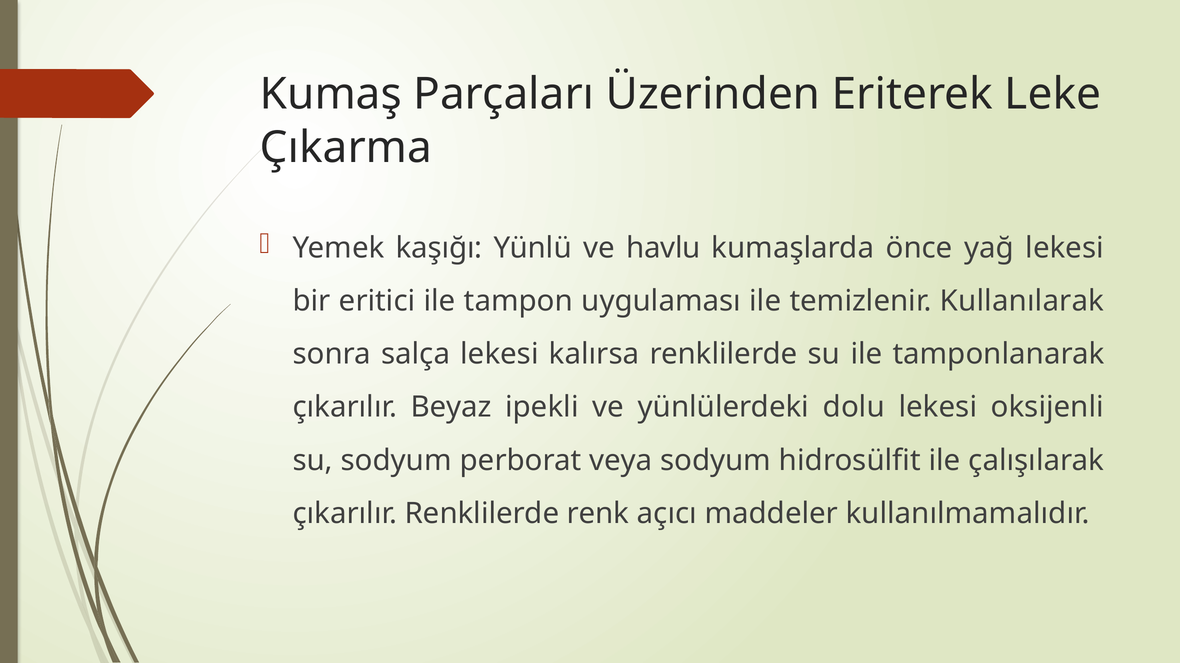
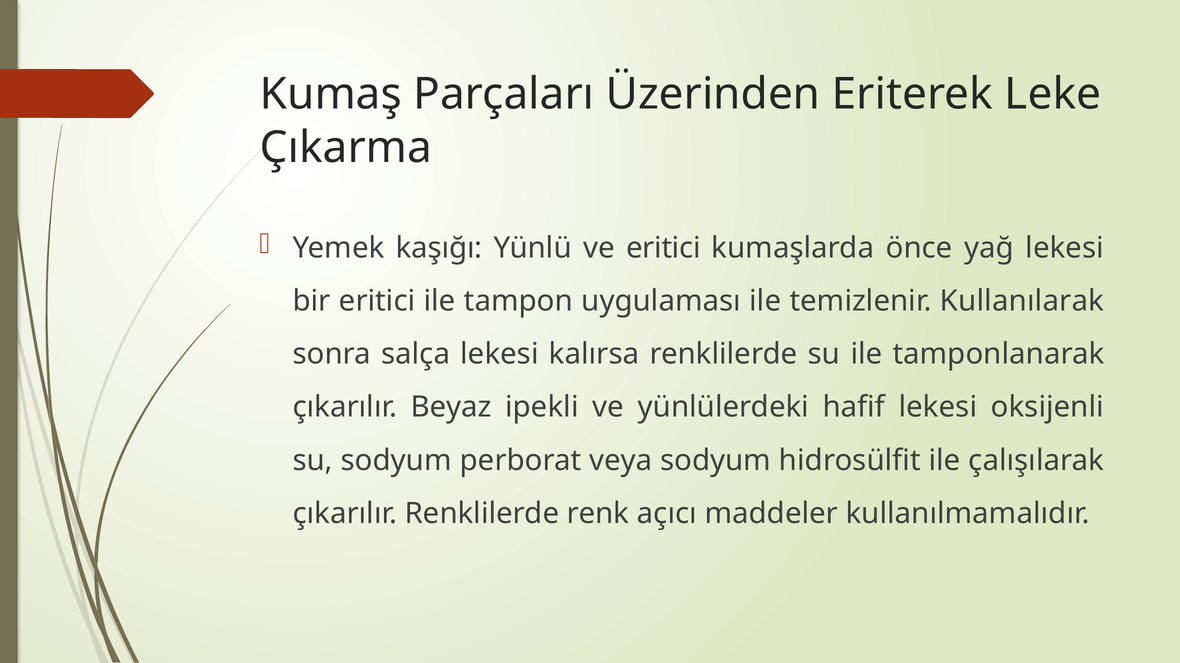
ve havlu: havlu -> eritici
dolu: dolu -> hafif
